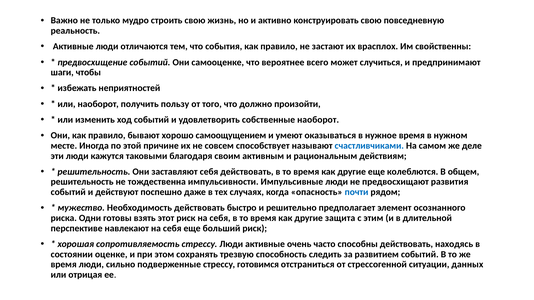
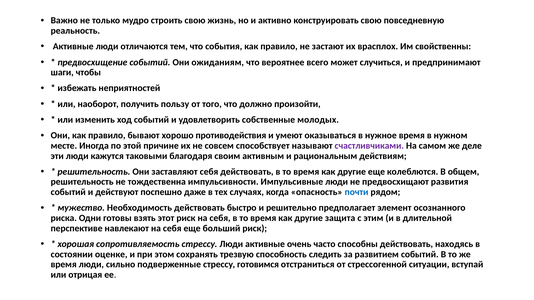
самооценке: самооценке -> ожиданиям
собственные наоборот: наоборот -> молодых
самоощущением: самоощущением -> противодействия
счастливчиками colour: blue -> purple
данных: данных -> вступай
